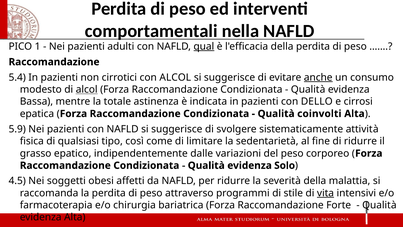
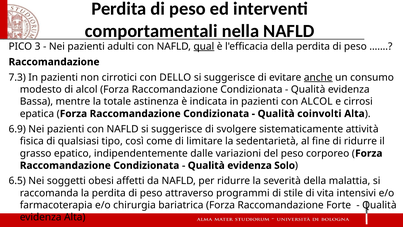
1: 1 -> 3
5.4: 5.4 -> 7.3
con ALCOL: ALCOL -> DELLO
alcol at (87, 89) underline: present -> none
con DELLO: DELLO -> ALCOL
5.9: 5.9 -> 6.9
4.5: 4.5 -> 6.5
vita underline: present -> none
